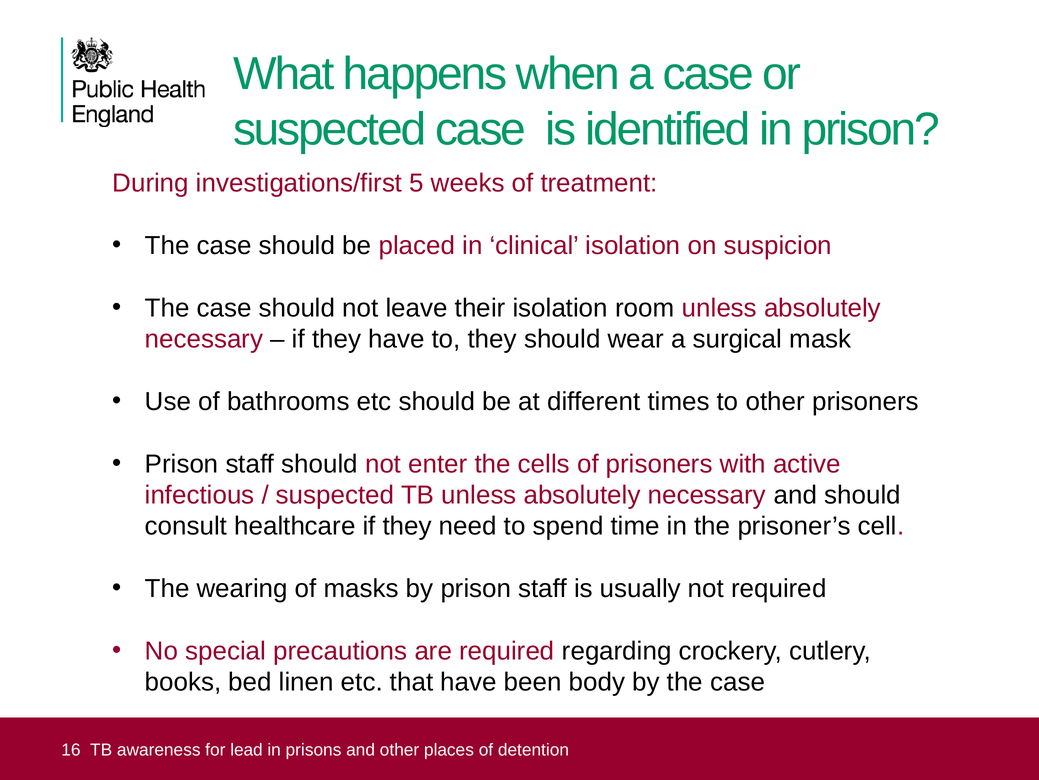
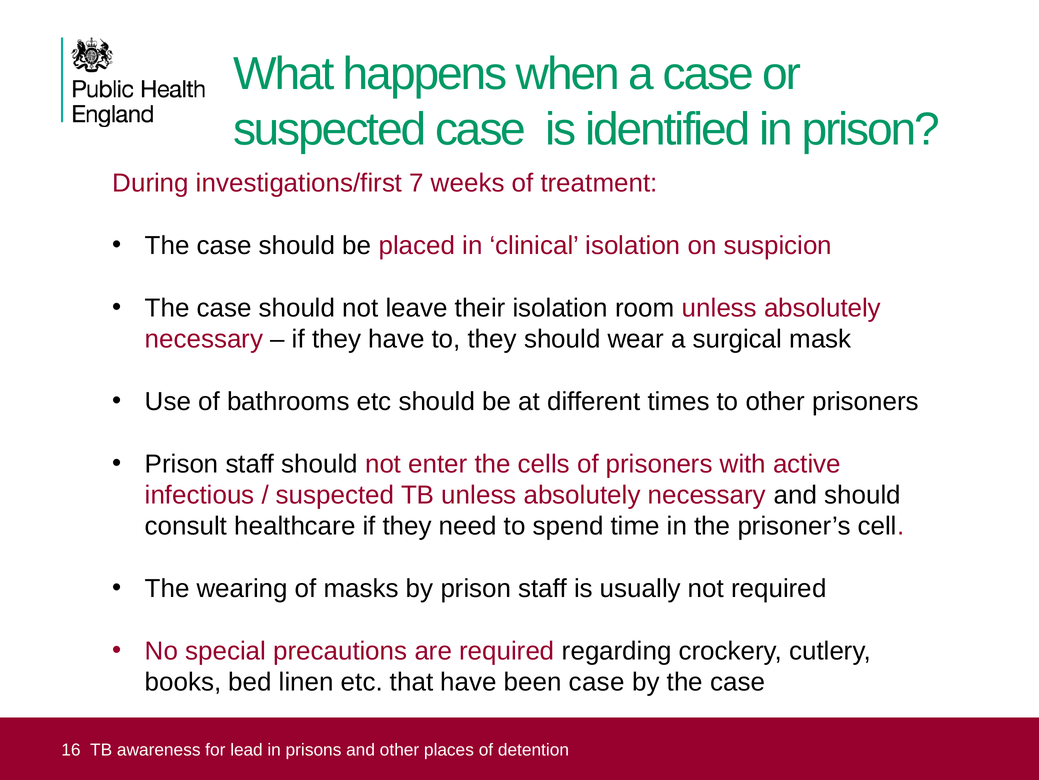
5: 5 -> 7
been body: body -> case
